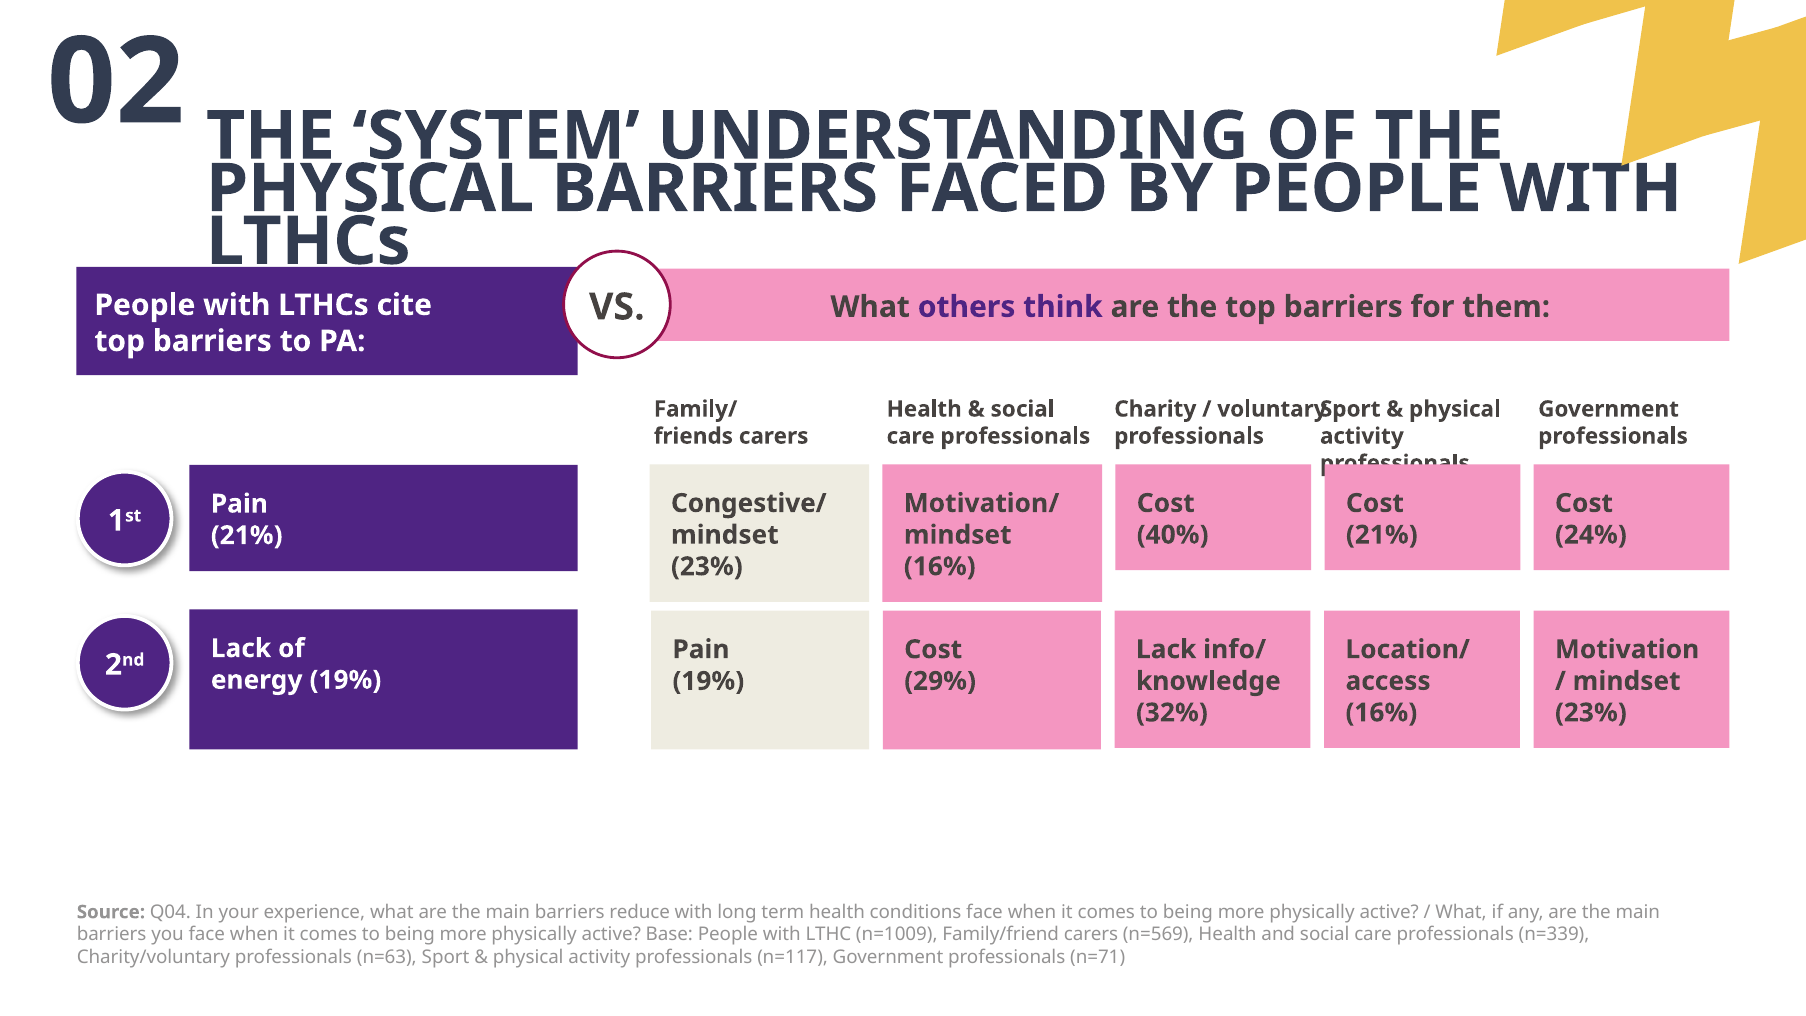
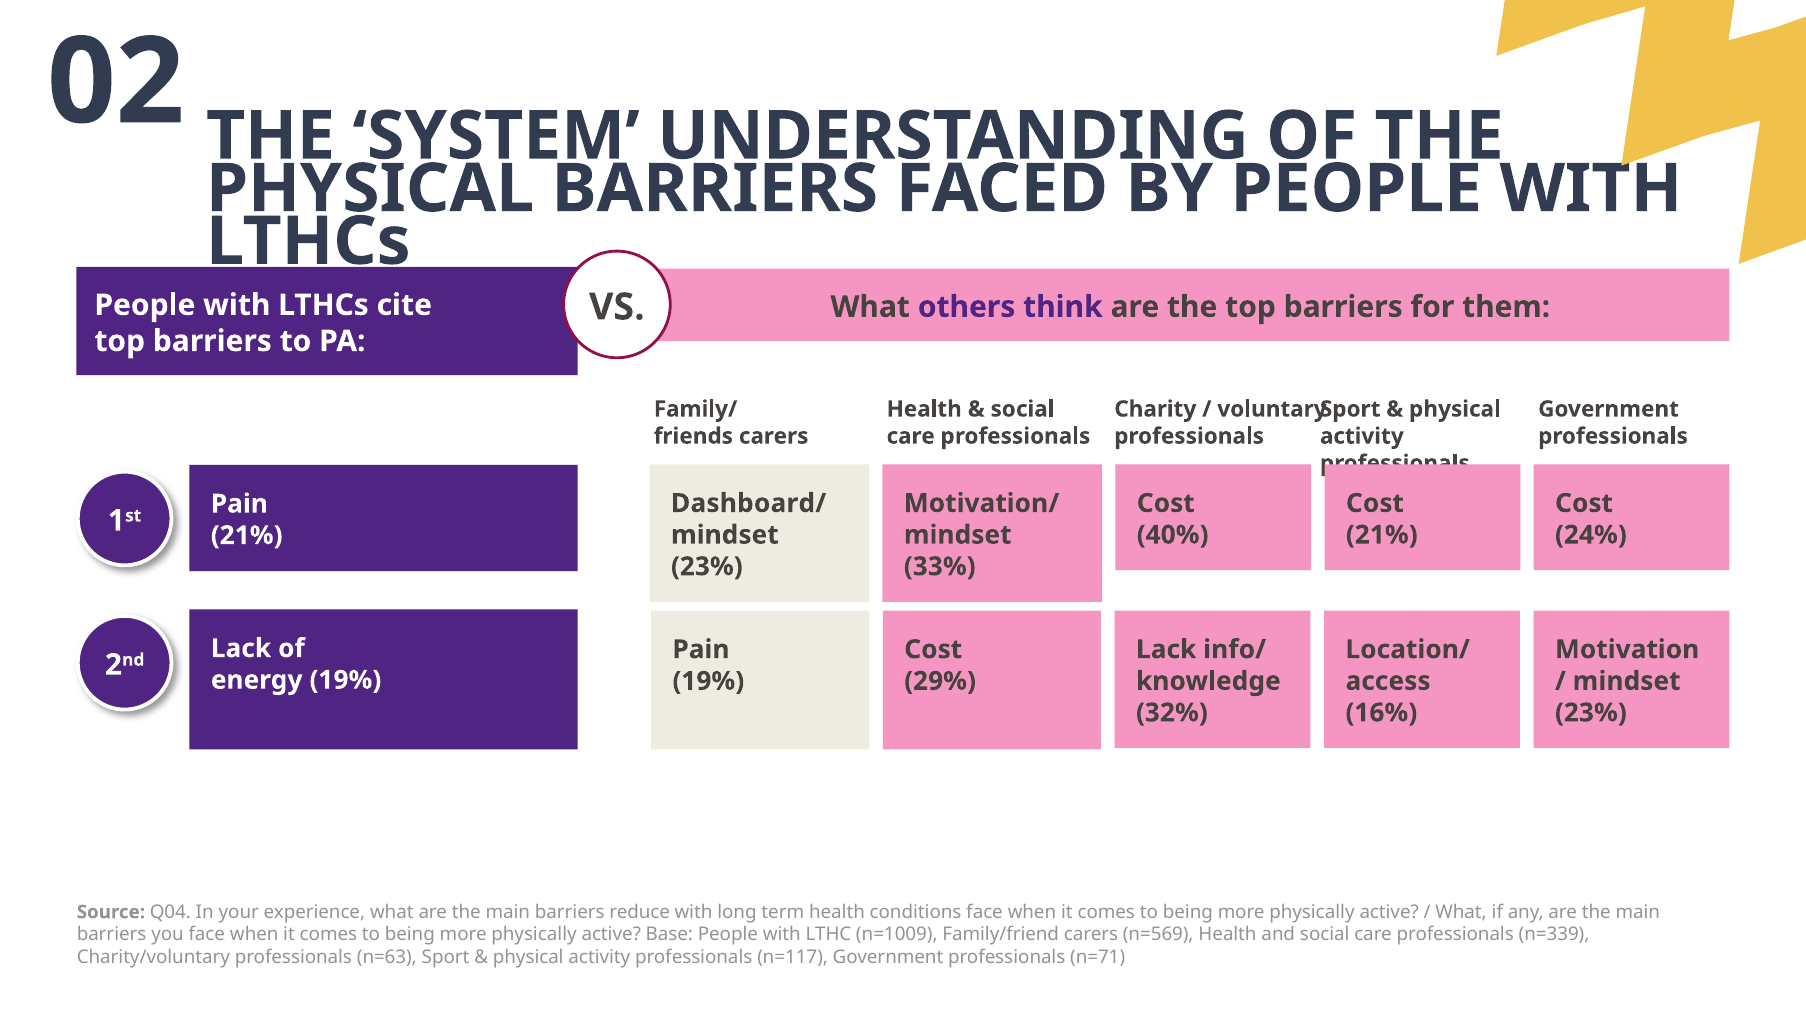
Congestive/: Congestive/ -> Dashboard/
16% at (940, 566): 16% -> 33%
